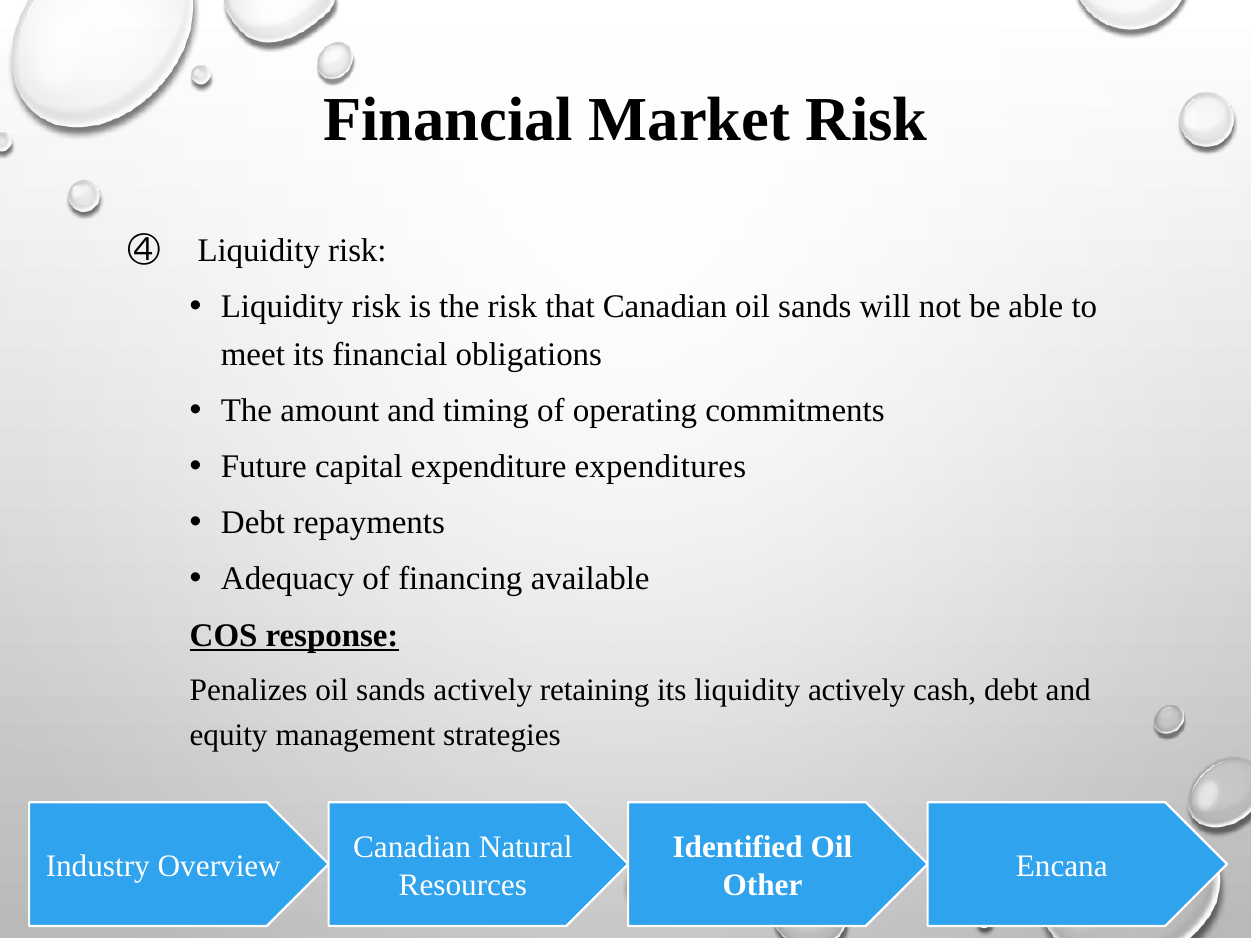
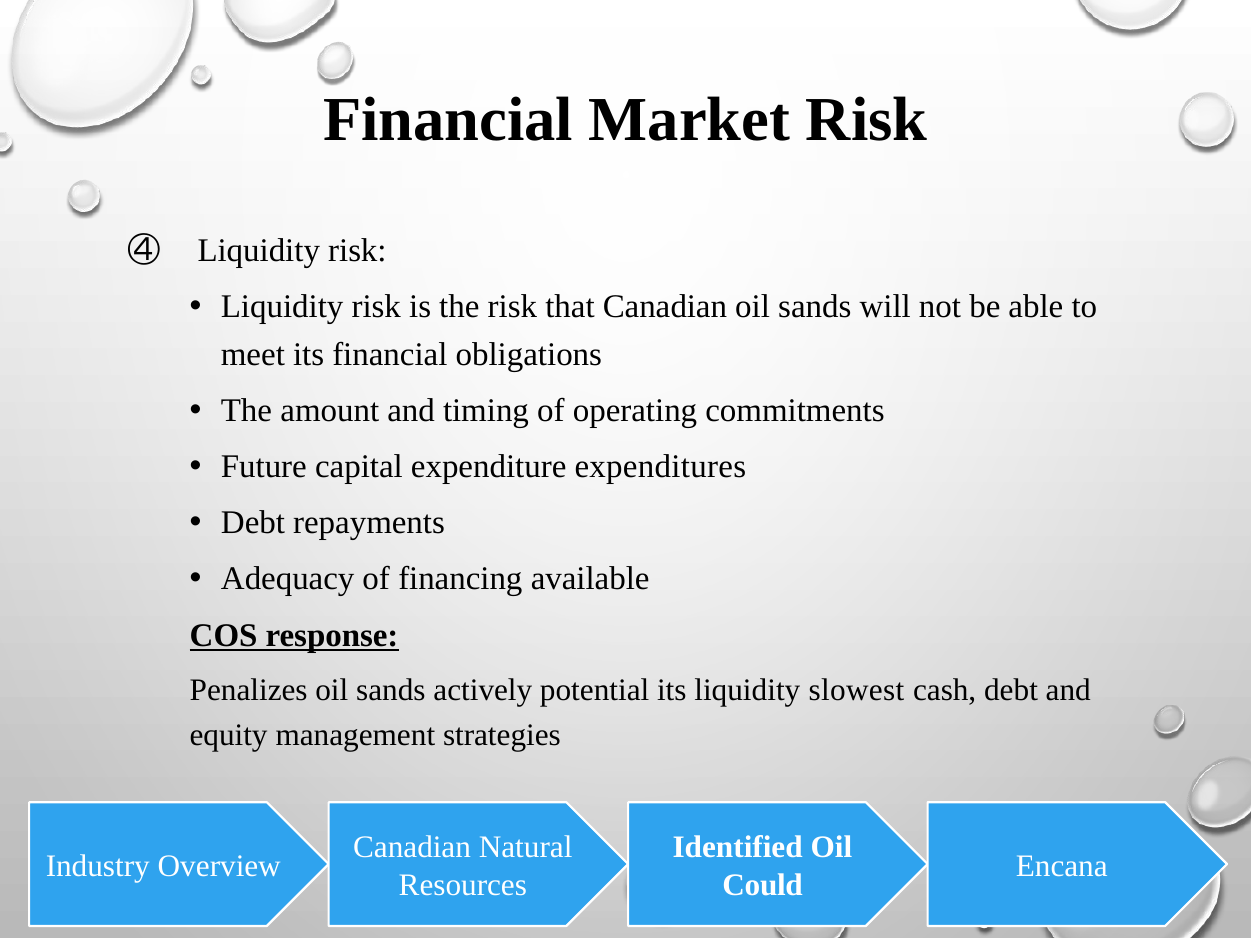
retaining: retaining -> potential
liquidity actively: actively -> slowest
Other: Other -> Could
